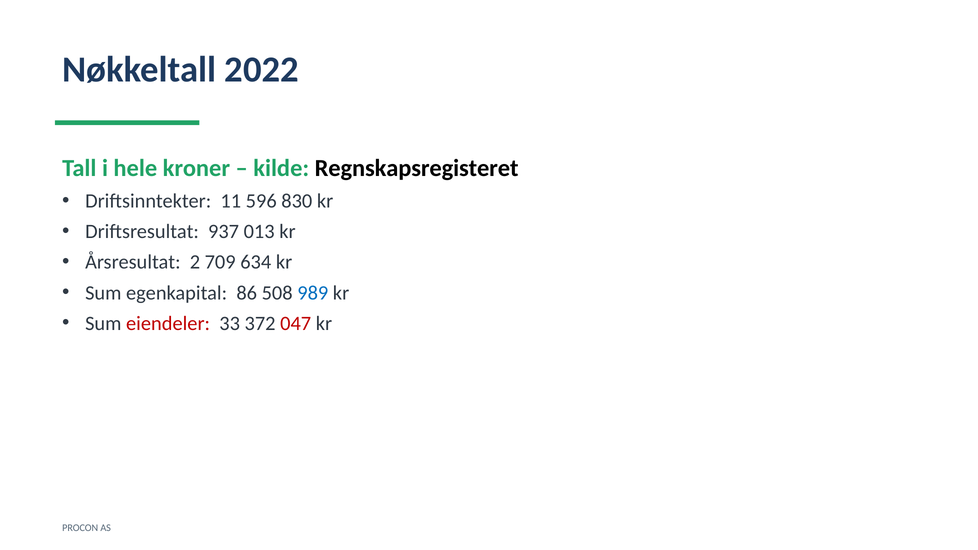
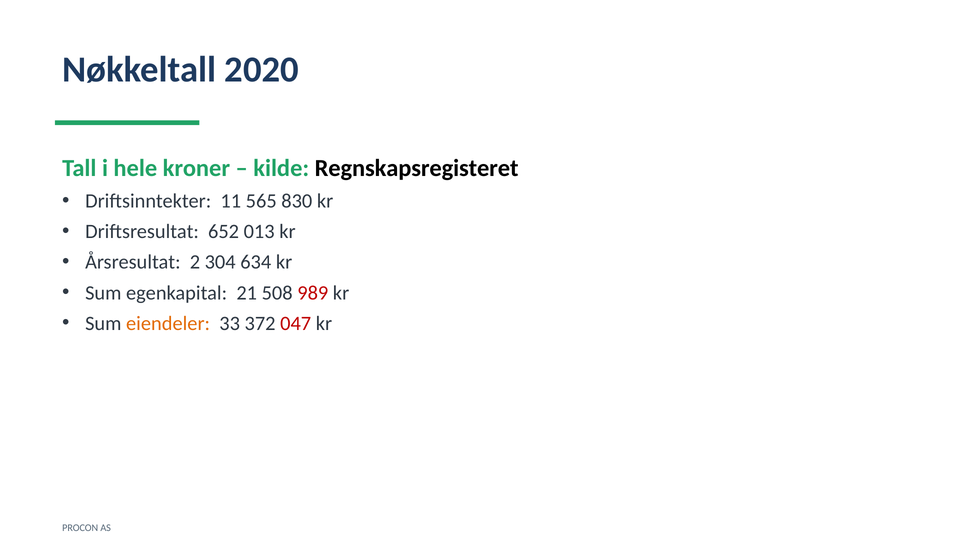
2022: 2022 -> 2020
596: 596 -> 565
937: 937 -> 652
709: 709 -> 304
86: 86 -> 21
989 colour: blue -> red
eiendeler colour: red -> orange
